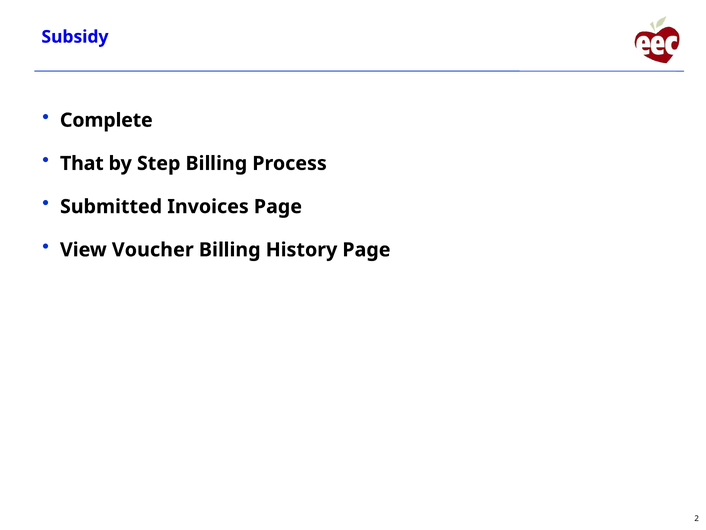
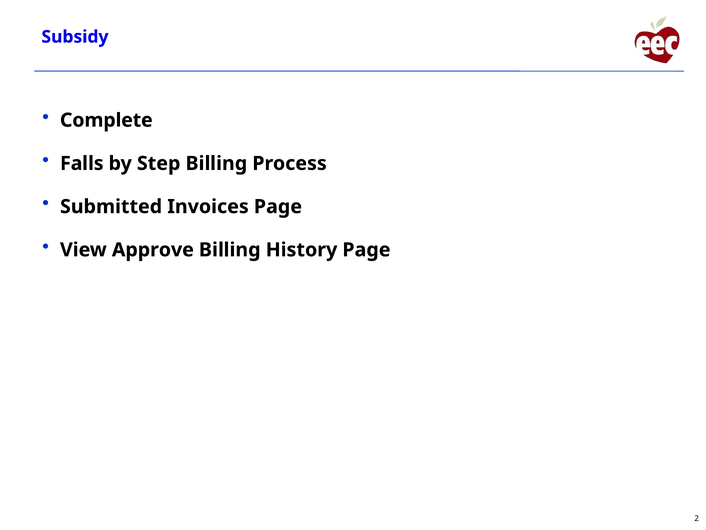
That: That -> Falls
Voucher: Voucher -> Approve
